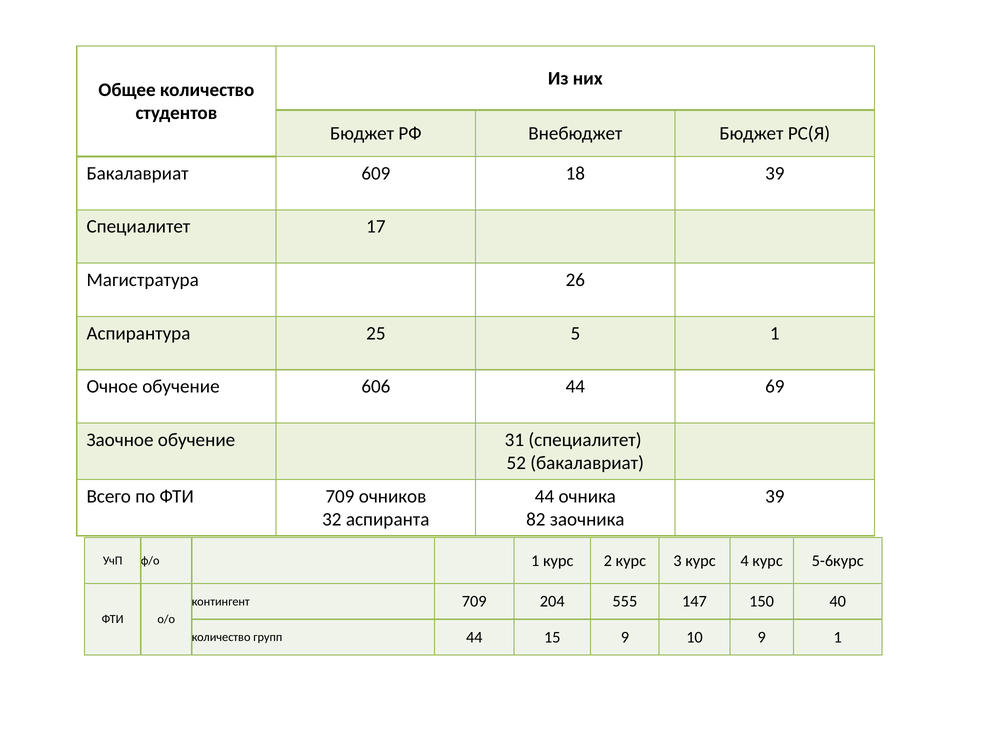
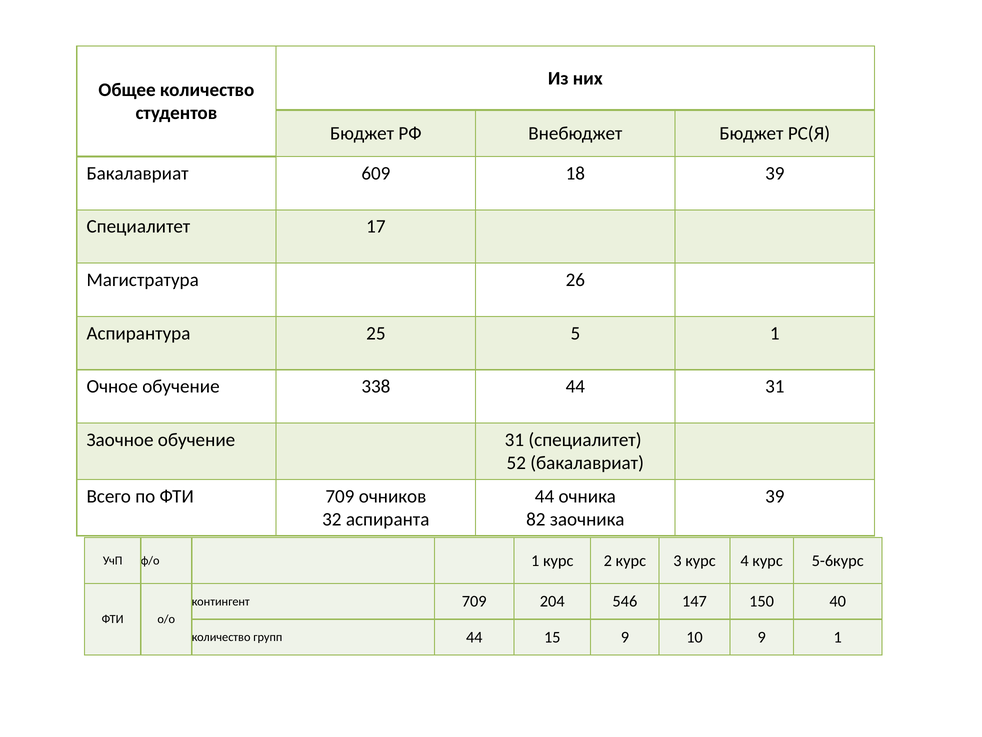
606: 606 -> 338
44 69: 69 -> 31
555: 555 -> 546
